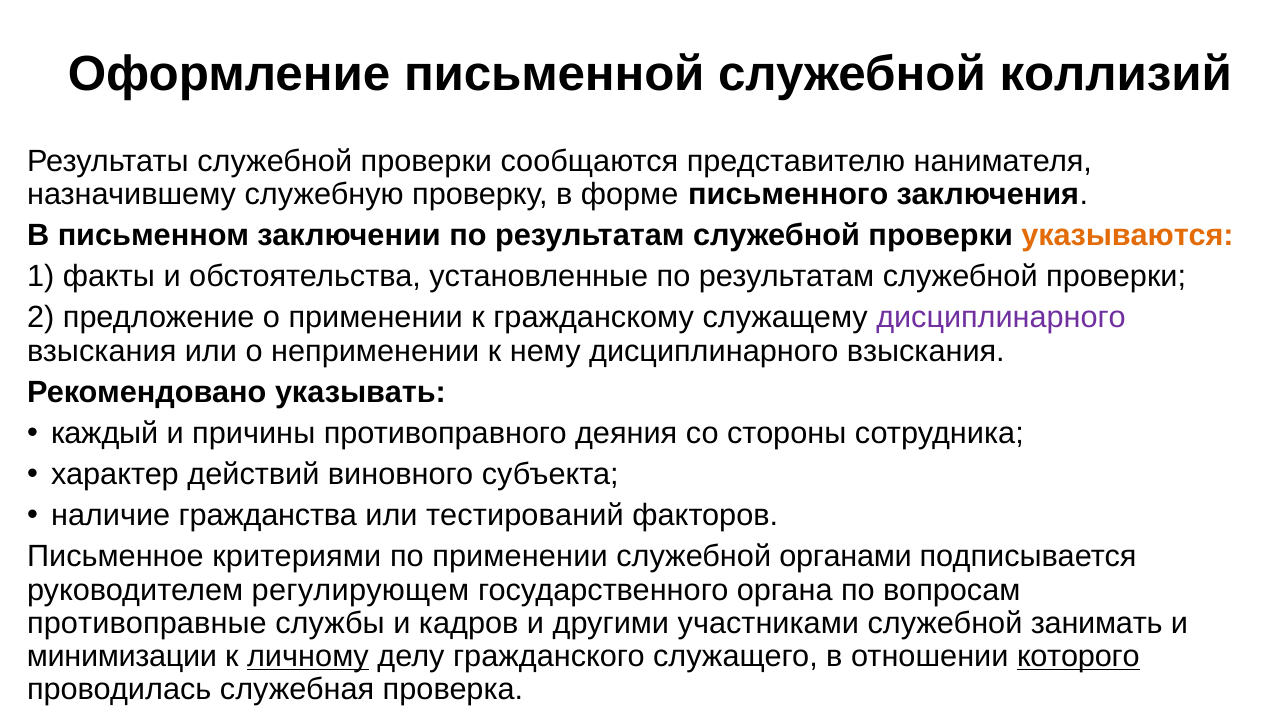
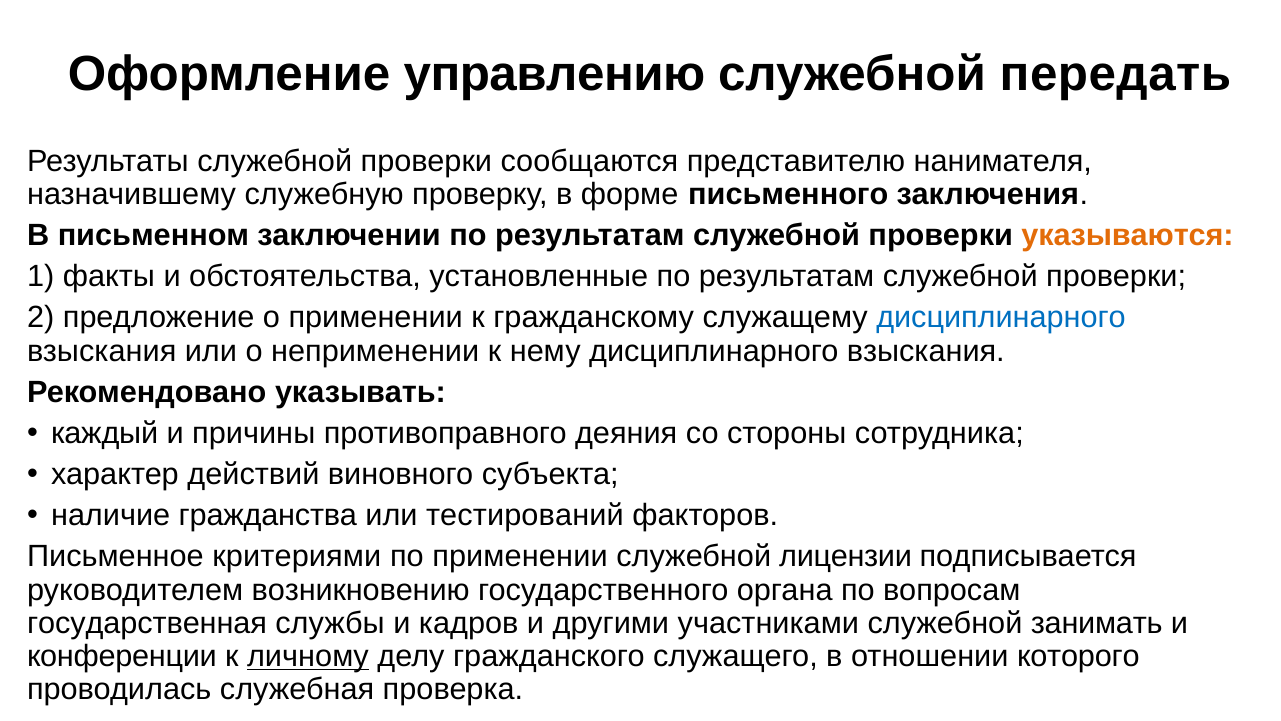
письменной: письменной -> управлению
коллизий: коллизий -> передать
дисциплинарного at (1001, 318) colour: purple -> blue
органами: органами -> лицензии
регулирующем: регулирующем -> возникновению
противоправные: противоправные -> государственная
минимизации: минимизации -> конференции
которого underline: present -> none
